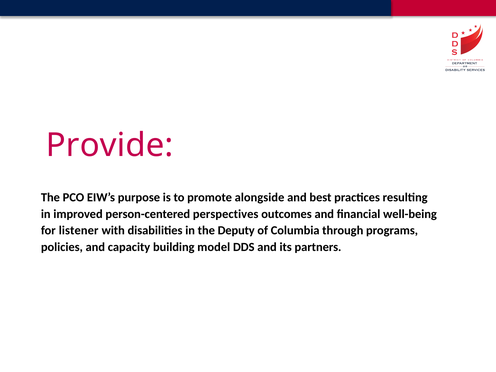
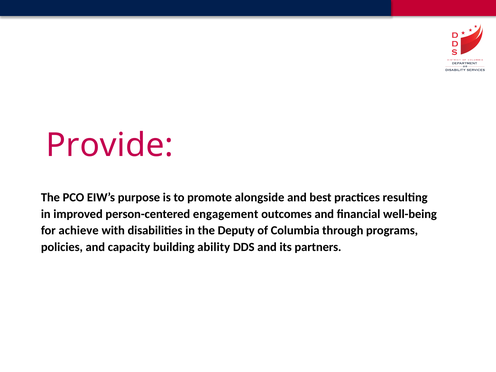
perspectives: perspectives -> engagement
listener: listener -> achieve
model: model -> ability
